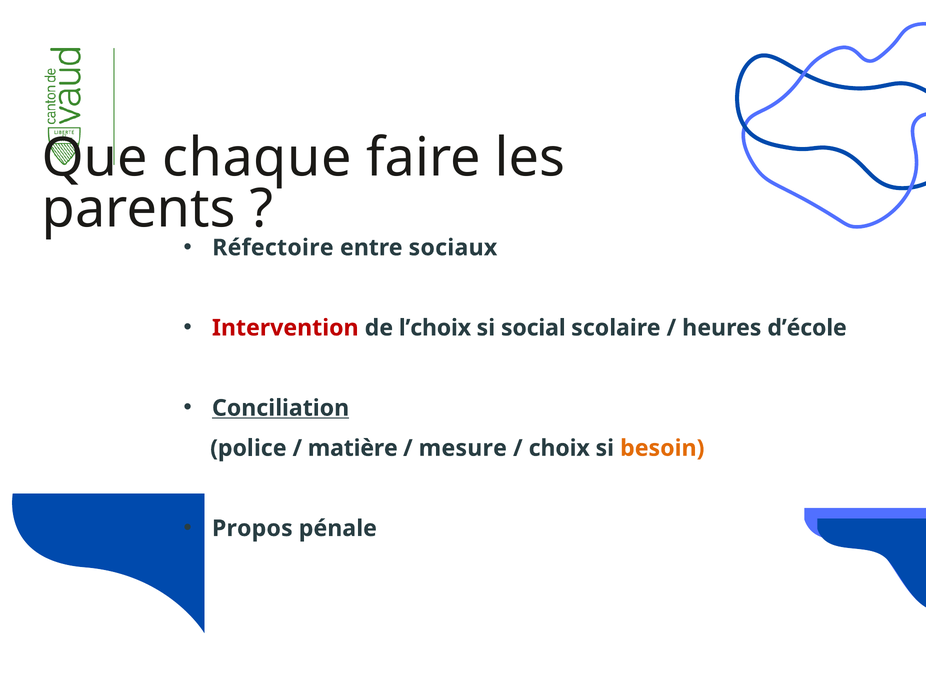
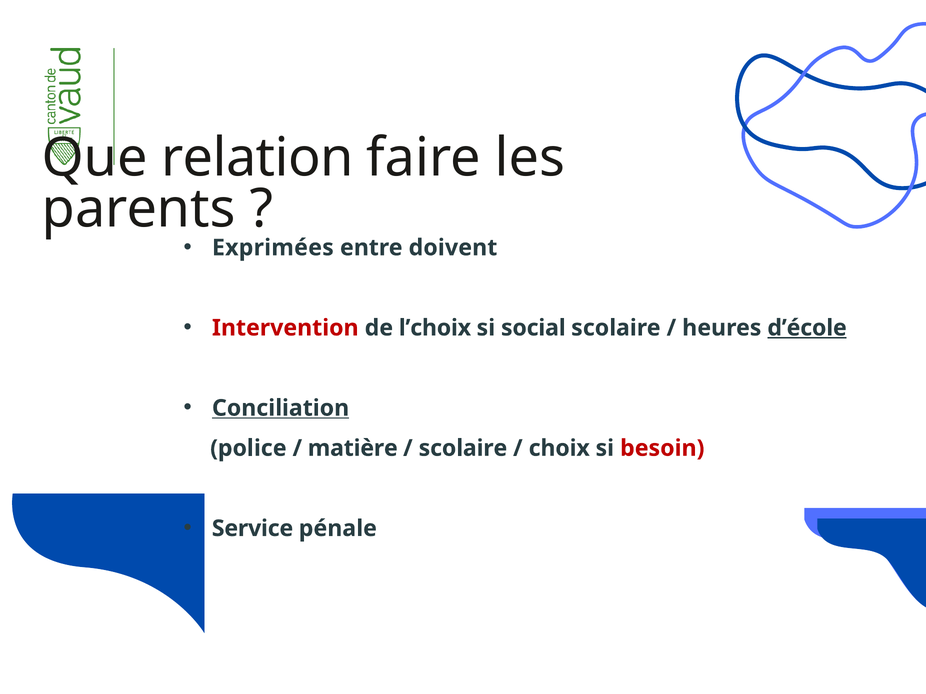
chaque: chaque -> relation
Réfectoire: Réfectoire -> Exprimées
sociaux: sociaux -> doivent
d’école underline: none -> present
mesure at (463, 449): mesure -> scolaire
besoin colour: orange -> red
Propos: Propos -> Service
